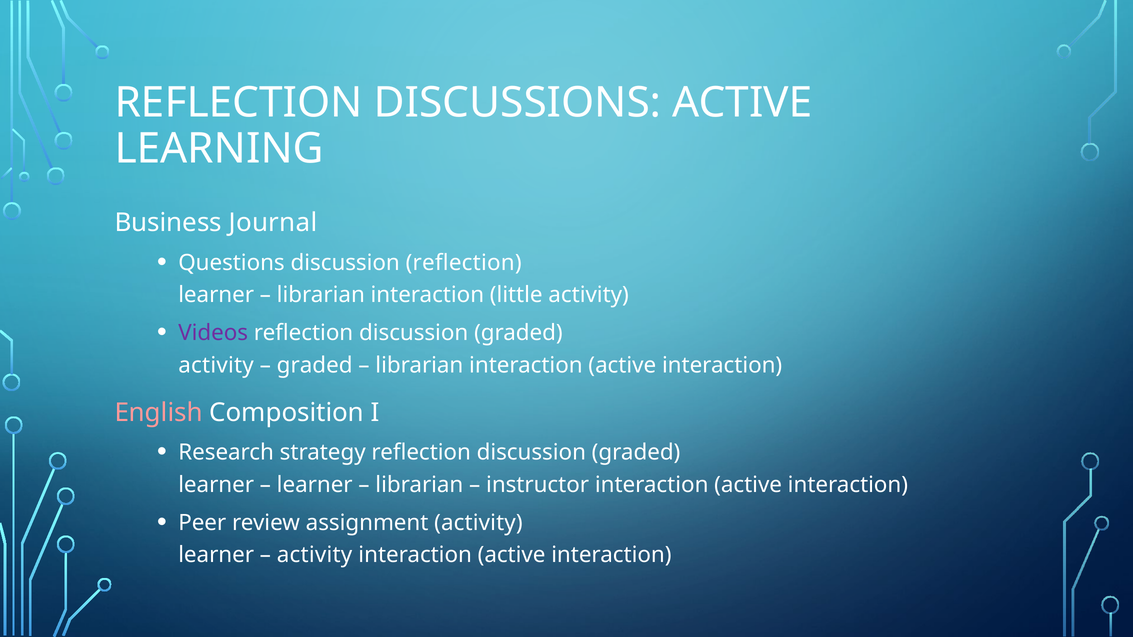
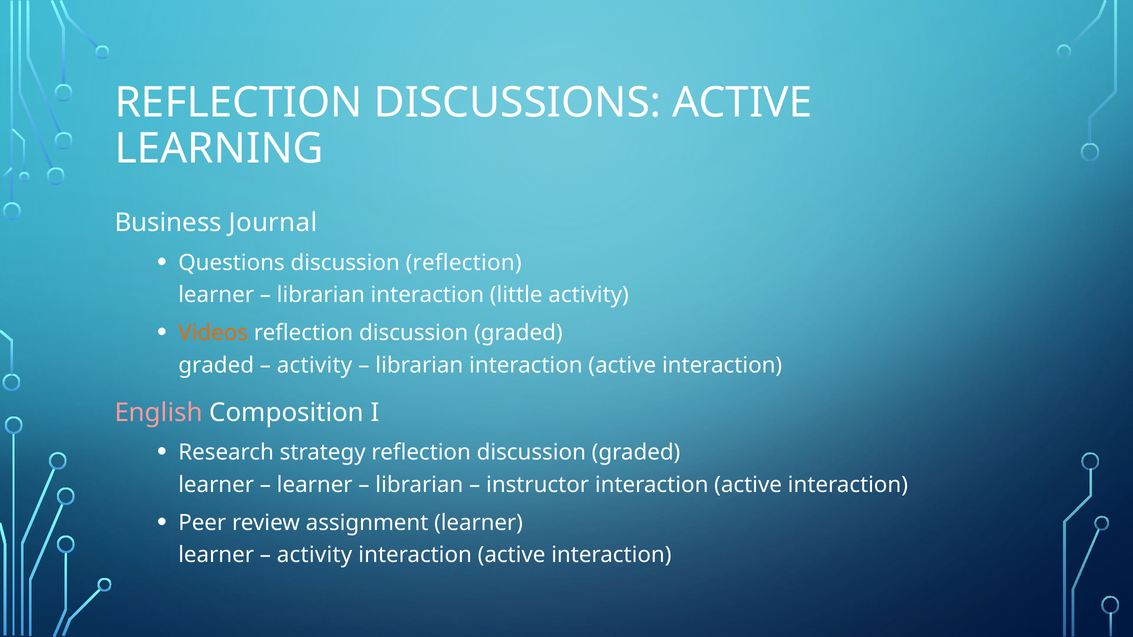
Videos colour: purple -> orange
activity at (216, 365): activity -> graded
graded at (315, 365): graded -> activity
assignment activity: activity -> learner
